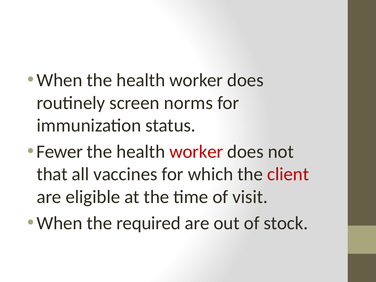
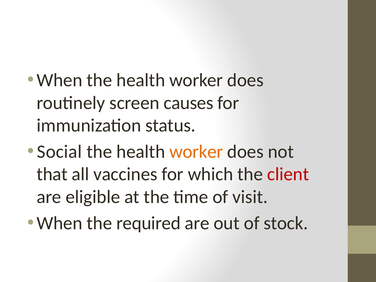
norms: norms -> causes
Fewer: Fewer -> Social
worker at (196, 152) colour: red -> orange
